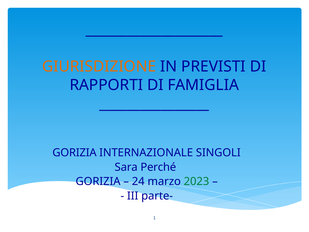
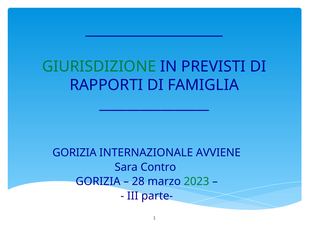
GIURISDIZIONE colour: orange -> green
SINGOLI: SINGOLI -> AVVIENE
Perché: Perché -> Contro
24: 24 -> 28
